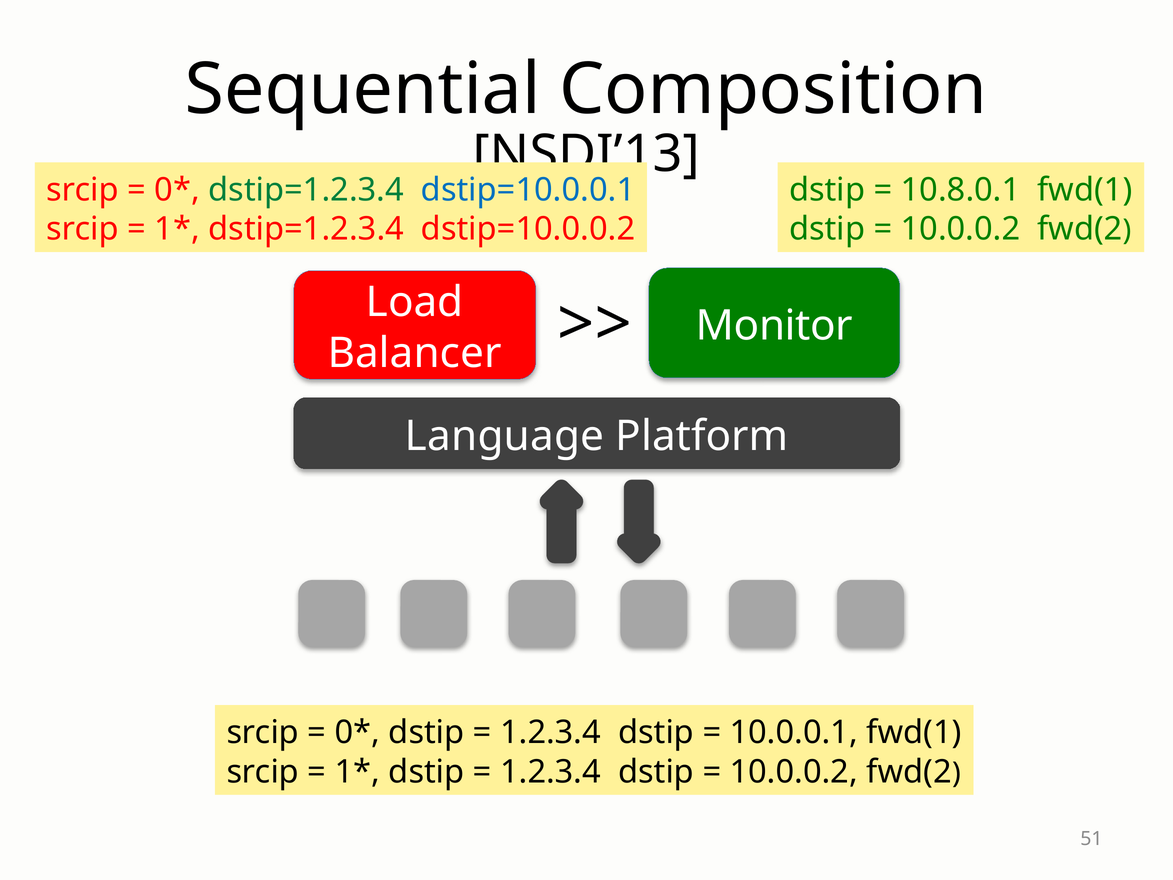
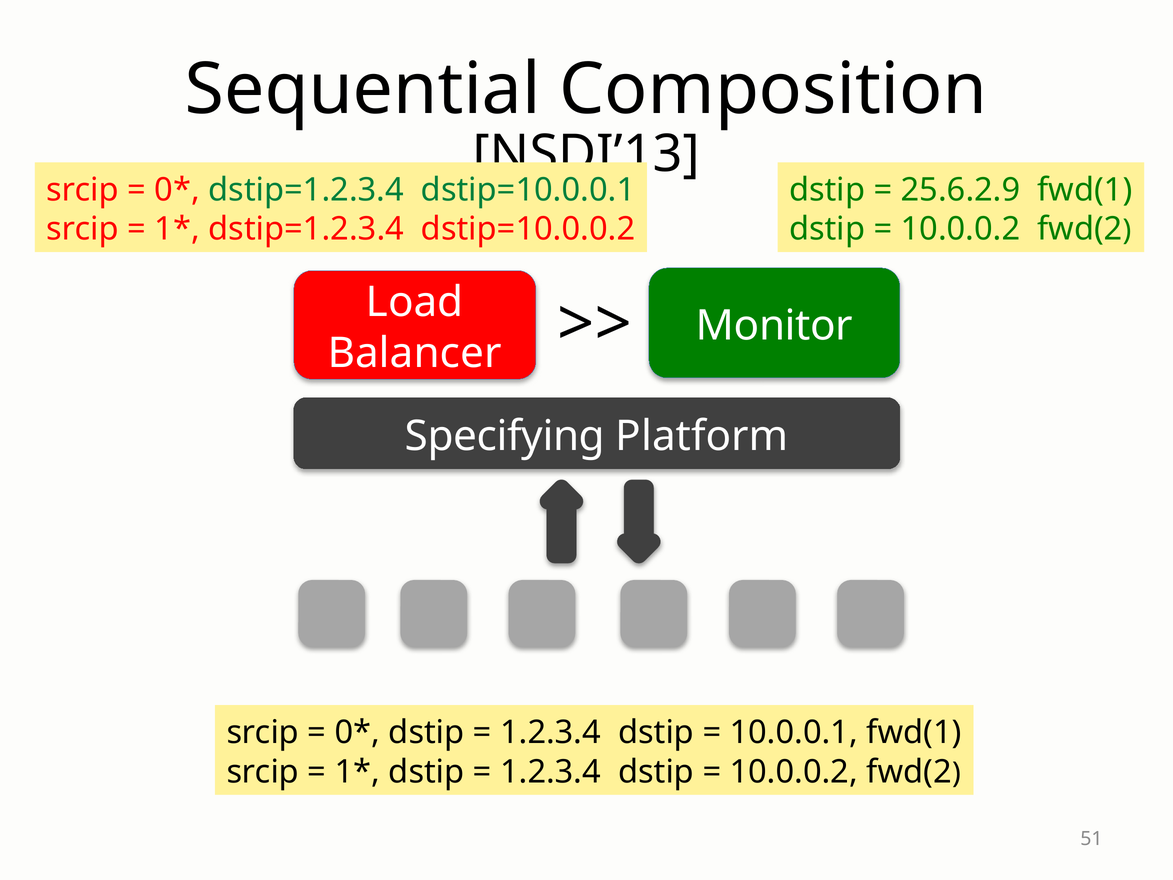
dstip=10.0.0.1 colour: blue -> green
10.8.0.1: 10.8.0.1 -> 25.6.2.9
Language: Language -> Specifying
